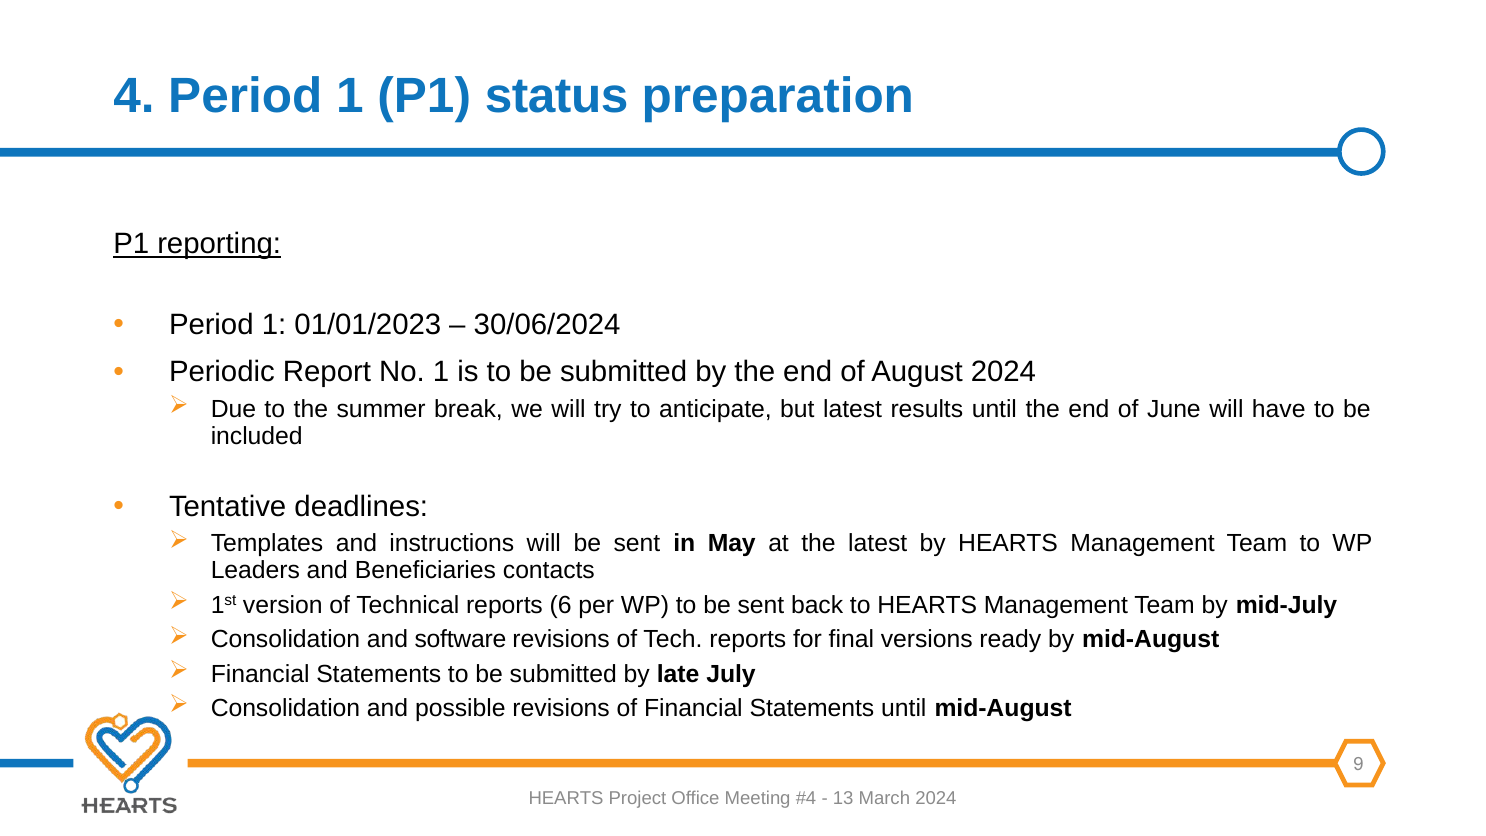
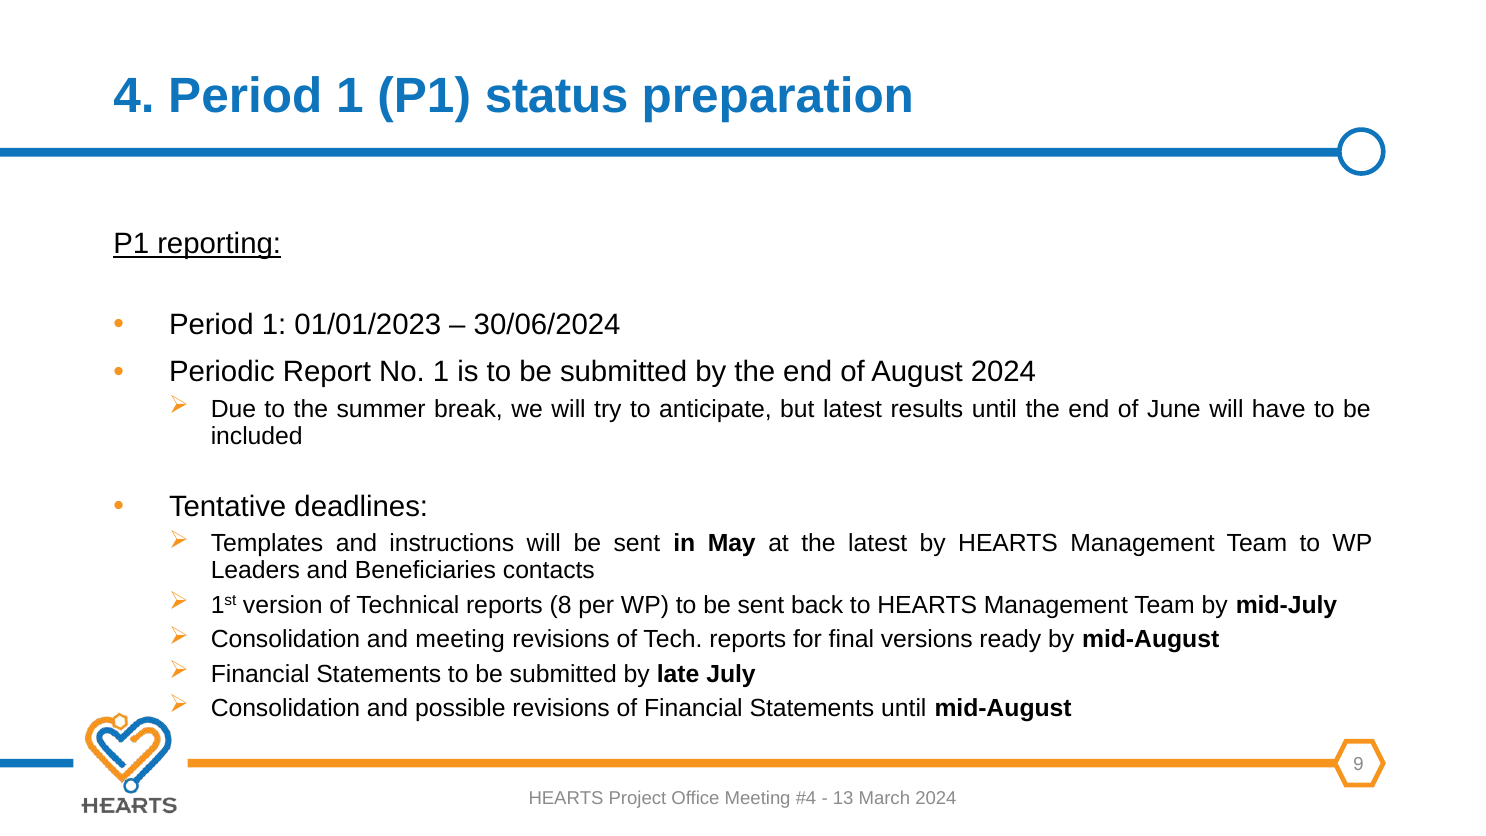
6: 6 -> 8
and software: software -> meeting
